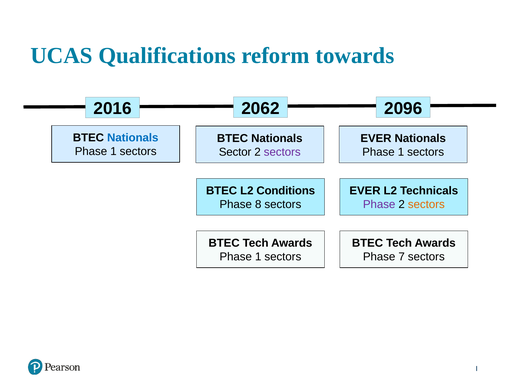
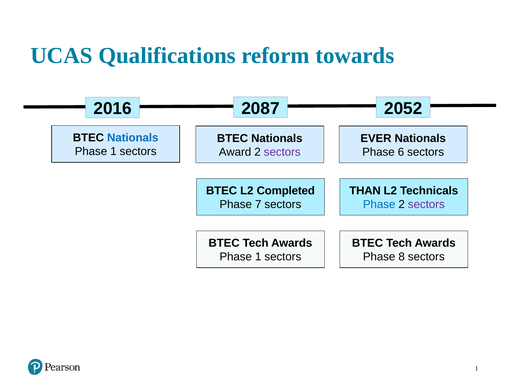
2096: 2096 -> 2052
2062: 2062 -> 2087
Sector: Sector -> Award
1 at (401, 152): 1 -> 6
Conditions: Conditions -> Completed
EVER at (365, 191): EVER -> THAN
8: 8 -> 7
Phase at (379, 205) colour: purple -> blue
sectors at (426, 205) colour: orange -> purple
7: 7 -> 8
